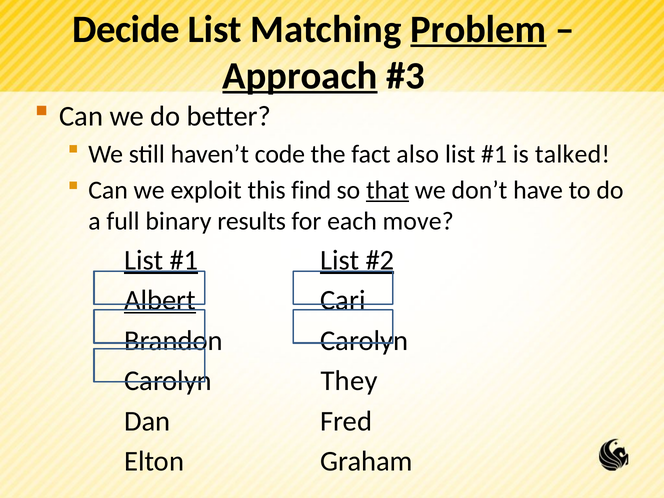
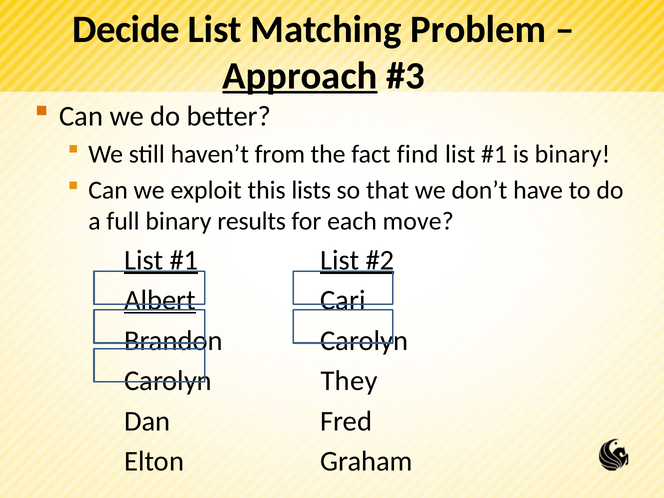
Problem underline: present -> none
code: code -> from
also: also -> find
is talked: talked -> binary
find: find -> lists
that underline: present -> none
